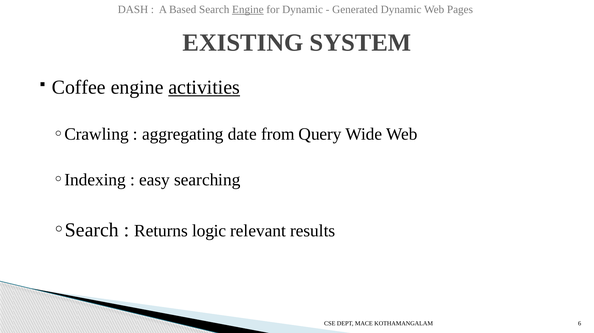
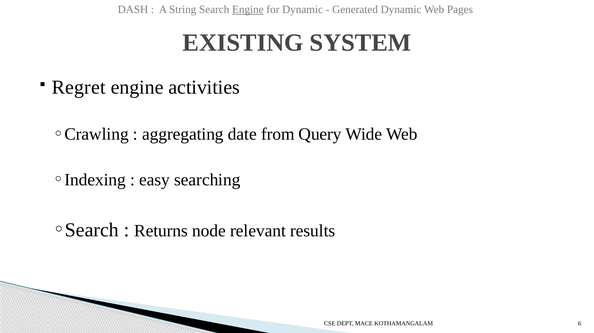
Based: Based -> String
Coffee: Coffee -> Regret
activities underline: present -> none
logic: logic -> node
